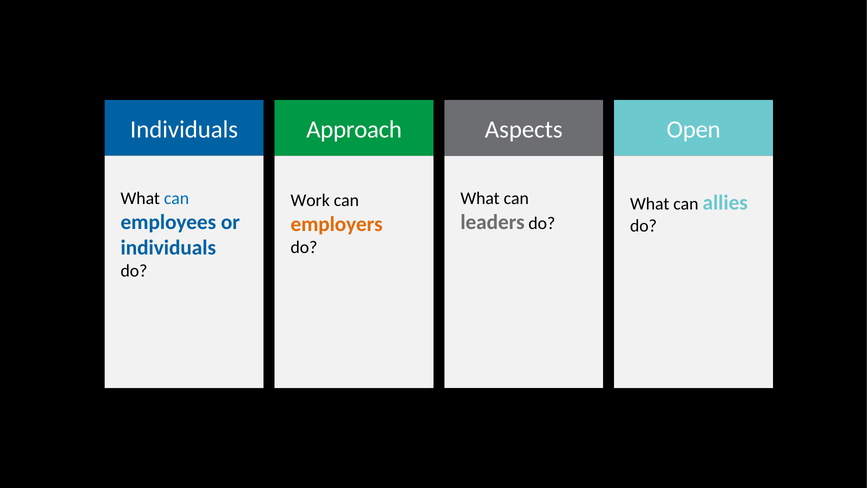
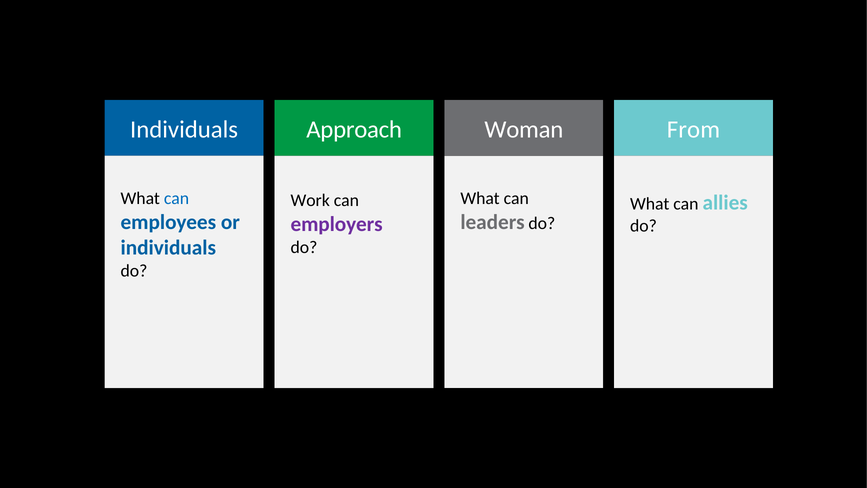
Aspects: Aspects -> Woman
Open: Open -> From
employers colour: orange -> purple
